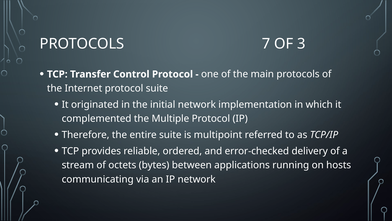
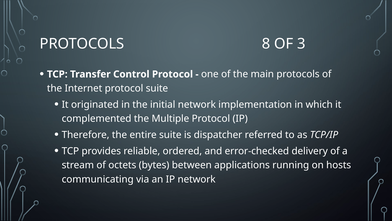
7: 7 -> 8
multipoint: multipoint -> dispatcher
